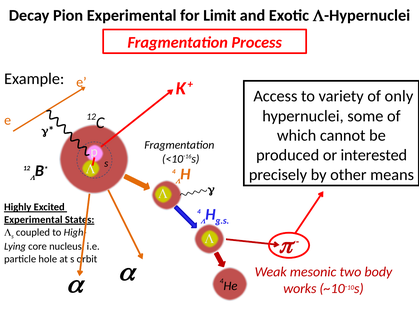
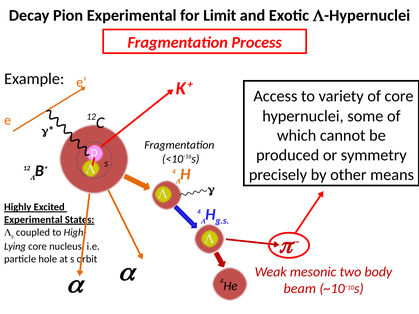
of only: only -> core
interested: interested -> symmetry
works: works -> beam
